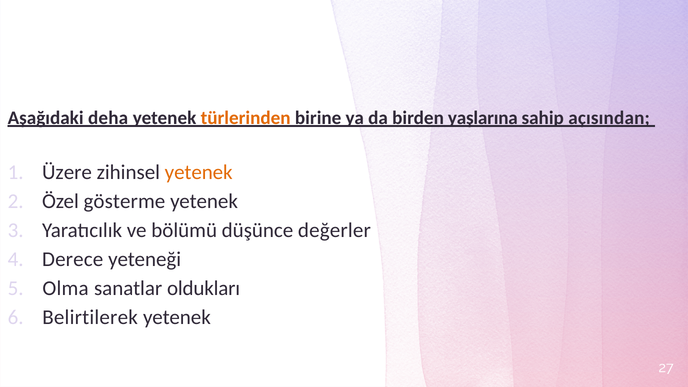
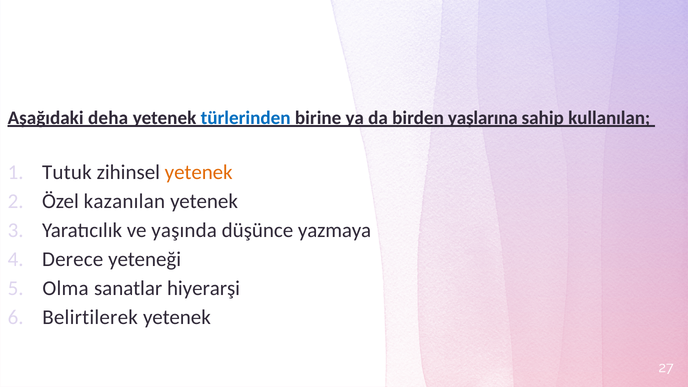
türlerinden colour: orange -> blue
açısından: açısından -> kullanılan
Üzere: Üzere -> Tutuk
gösterme: gösterme -> kazanılan
bölümü: bölümü -> yaşında
değerler: değerler -> yazmaya
oldukları: oldukları -> hiyerarşi
